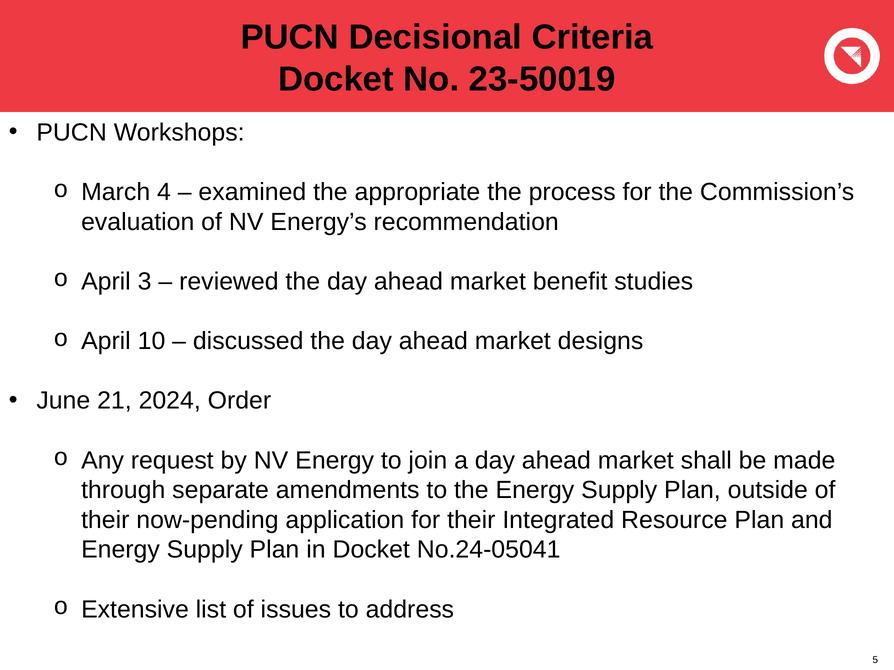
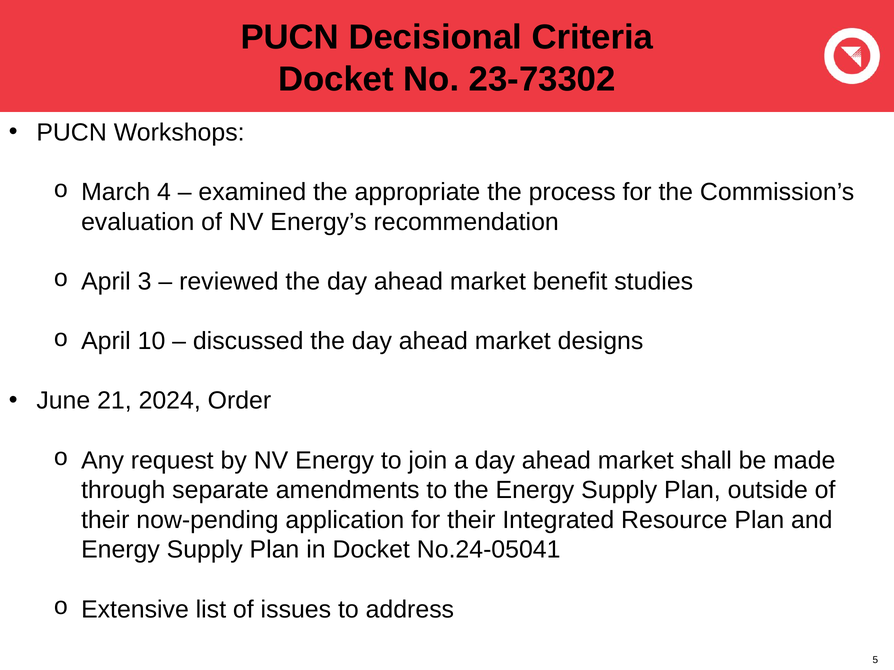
23-50019: 23-50019 -> 23-73302
